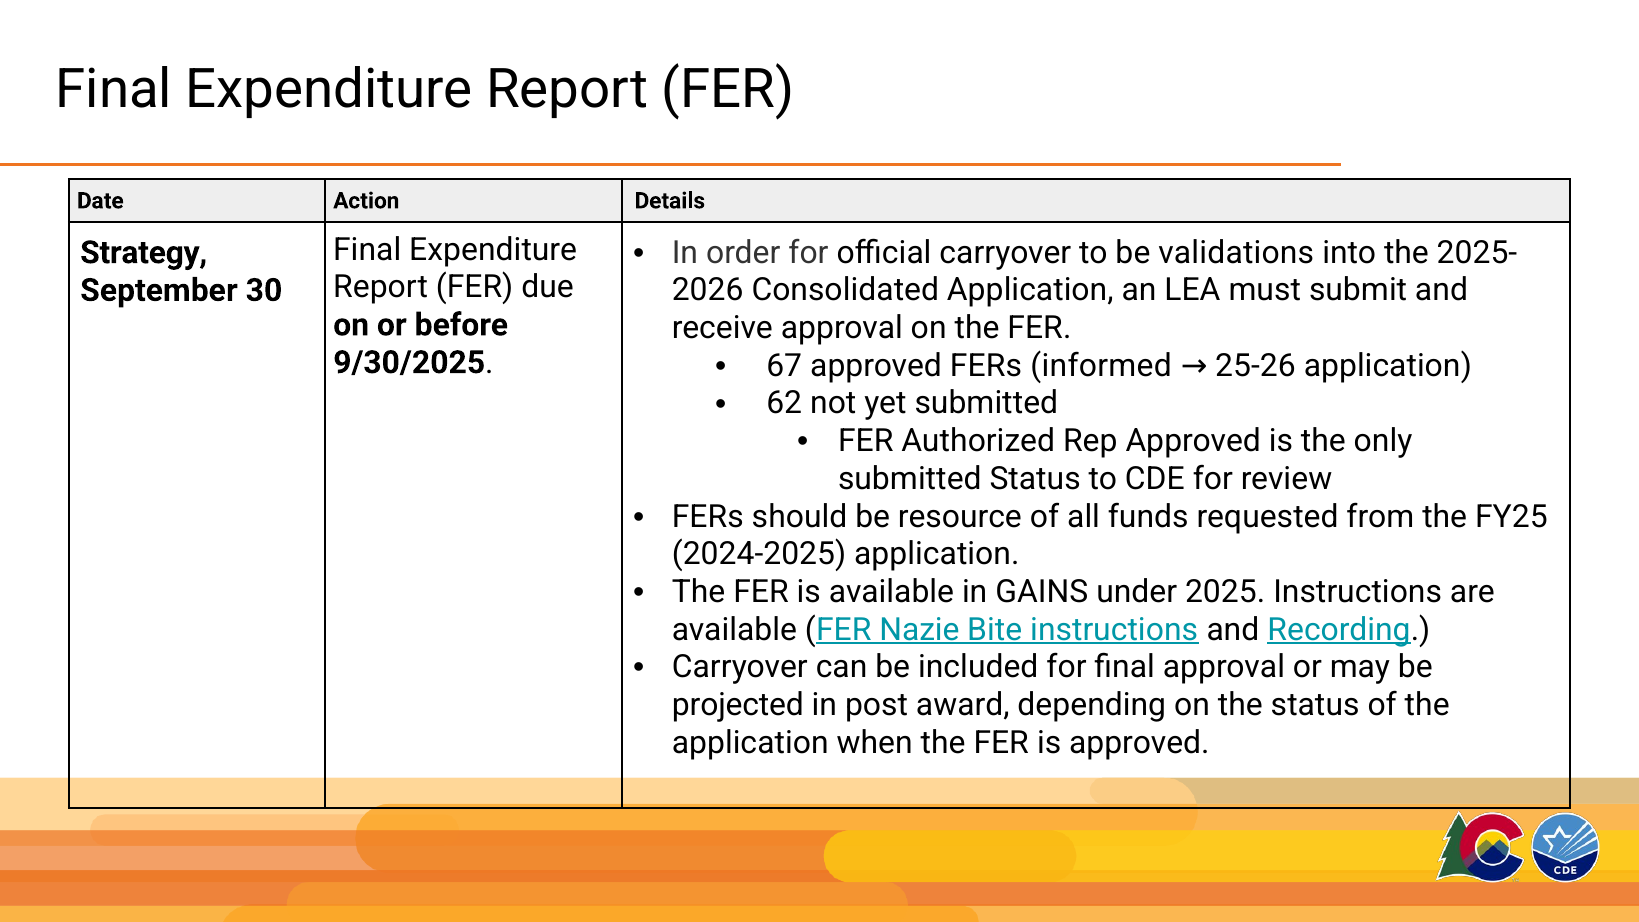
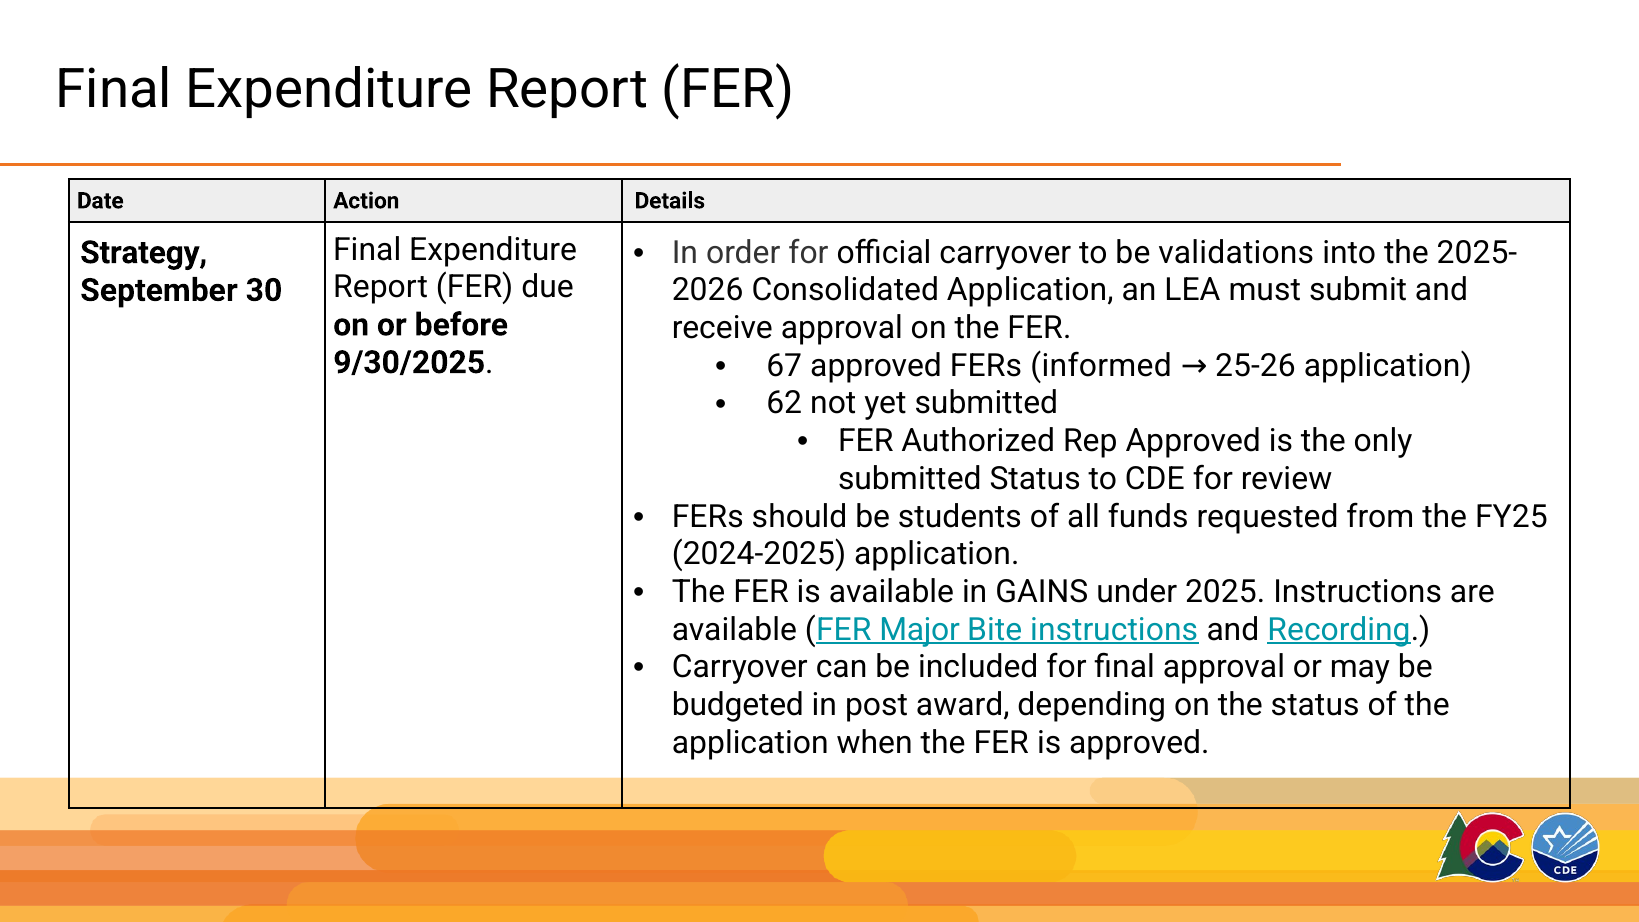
resource: resource -> students
Nazie: Nazie -> Major
projected: projected -> budgeted
